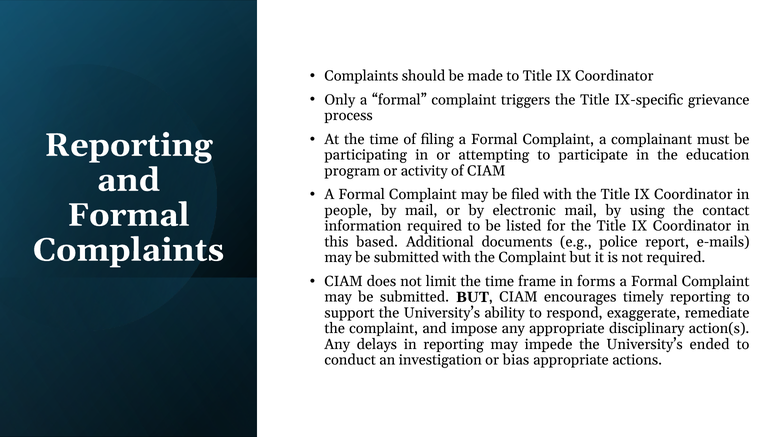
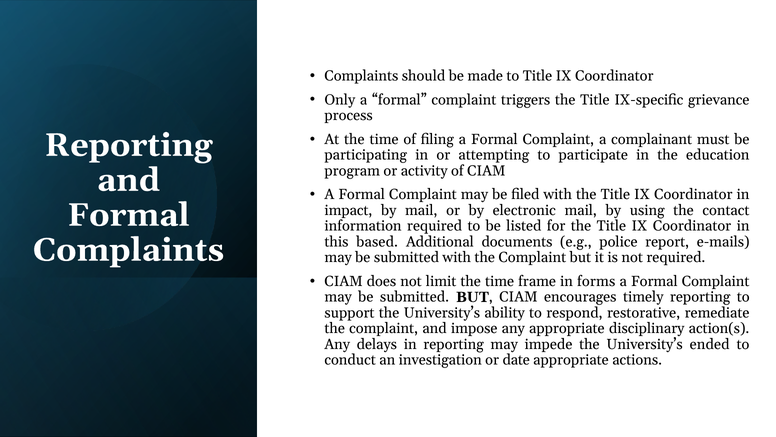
people: people -> impact
exaggerate: exaggerate -> restorative
bias: bias -> date
